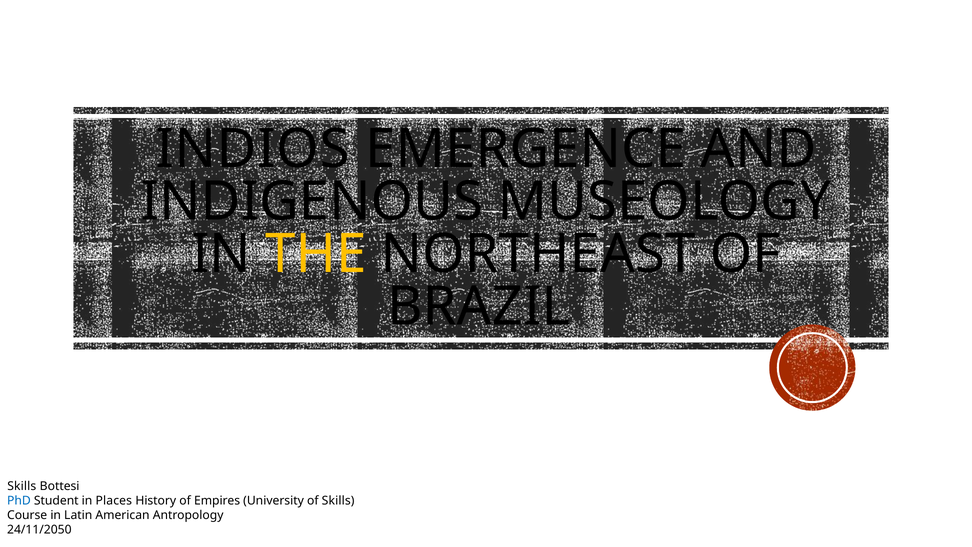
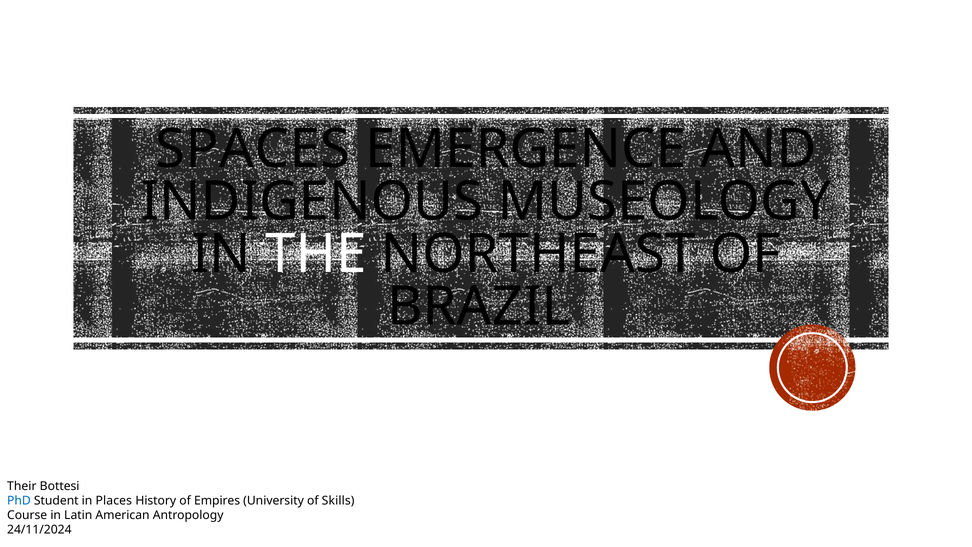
INDIOS: INDIOS -> SPACES
THE colour: yellow -> white
Skills at (22, 486): Skills -> Their
24/11/2050: 24/11/2050 -> 24/11/2024
